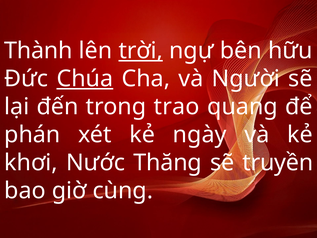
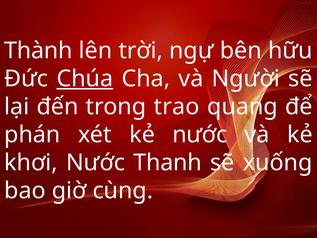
trời underline: present -> none
kẻ ngày: ngày -> nước
Thăng: Thăng -> Thanh
truyền: truyền -> xuống
